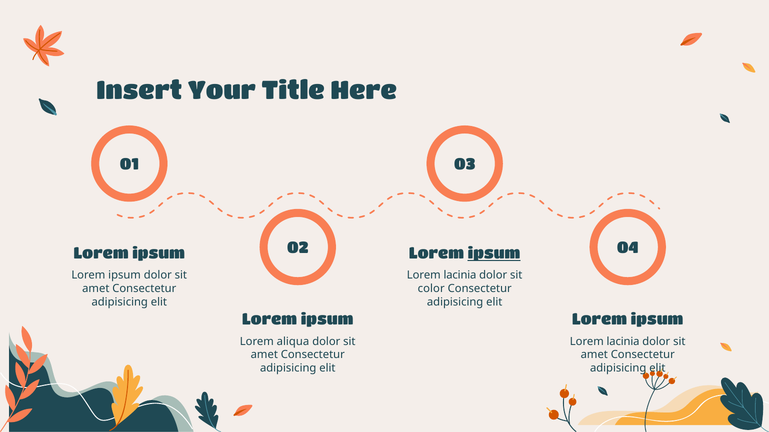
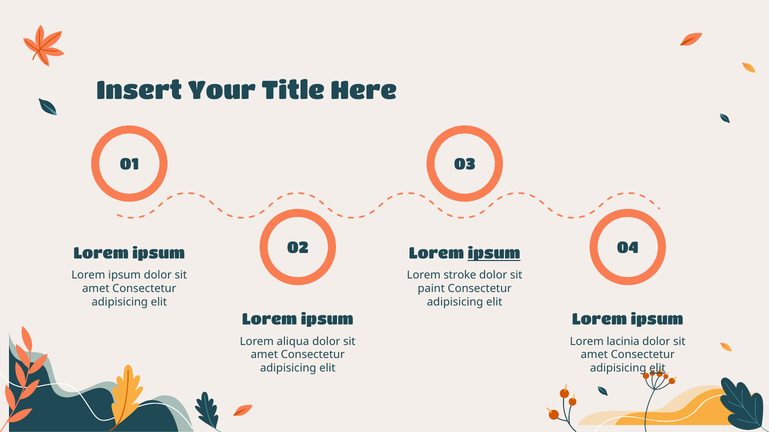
lacinia at (460, 276): lacinia -> stroke
color: color -> paint
elit at (657, 369) underline: none -> present
